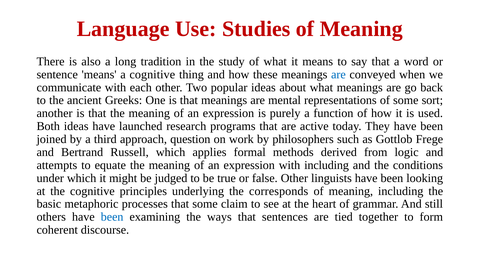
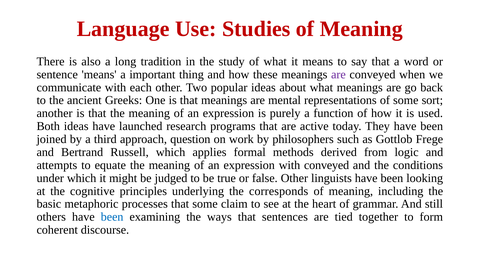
a cognitive: cognitive -> important
are at (338, 74) colour: blue -> purple
with including: including -> conveyed
